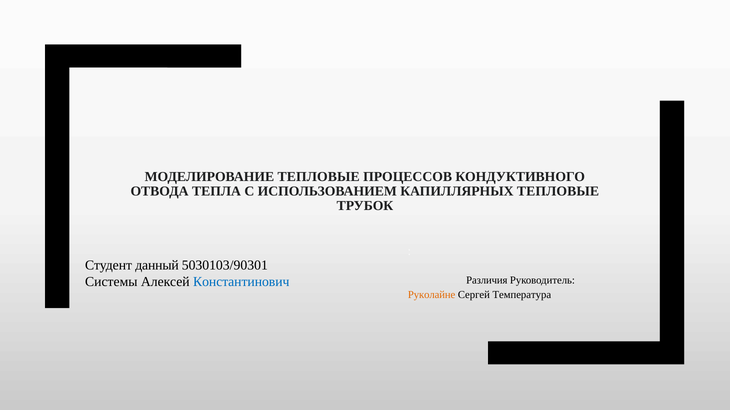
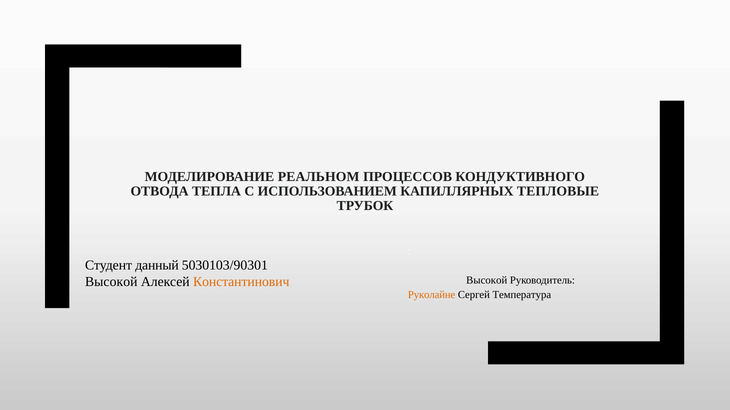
МОДЕЛИРОВАНИЕ ТЕПЛОВЫЕ: ТЕПЛОВЫЕ -> РЕАЛЬНОМ
Различия at (487, 281): Различия -> Высокой
Системы at (111, 282): Системы -> Высокой
Константинович colour: blue -> orange
